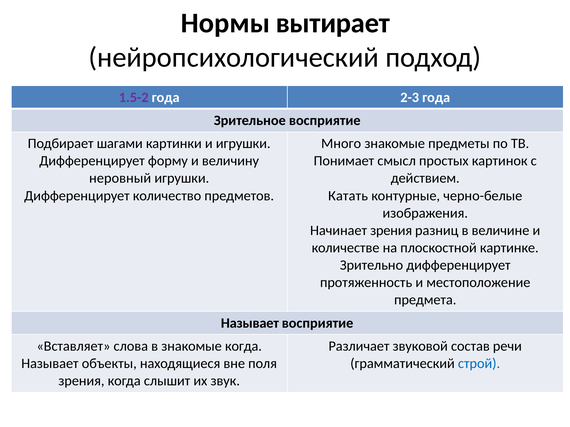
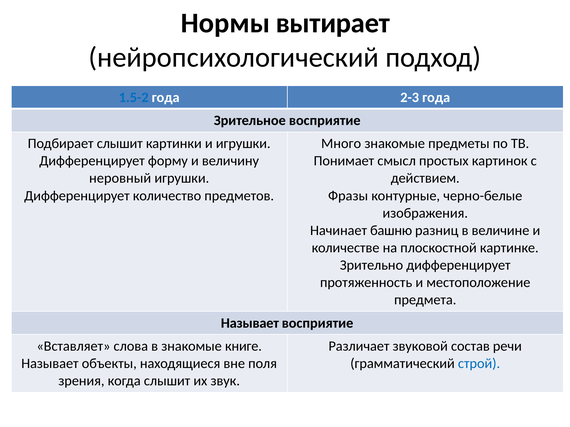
1.5-2 colour: purple -> blue
Подбирает шагами: шагами -> слышит
Катать: Катать -> Фразы
Начинает зрения: зрения -> башню
знакомые когда: когда -> книге
